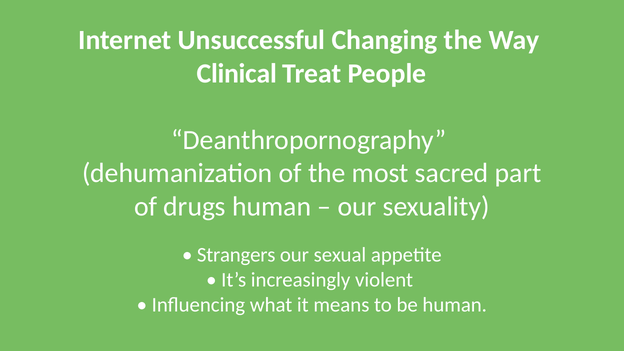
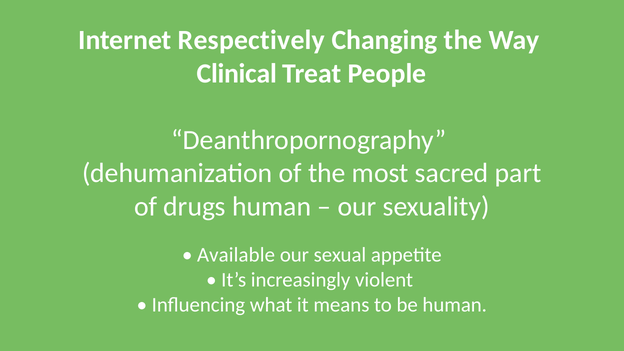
Unsuccessful: Unsuccessful -> Respectively
Strangers: Strangers -> Available
